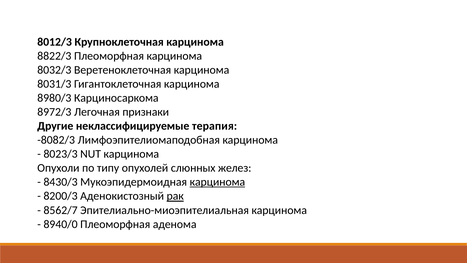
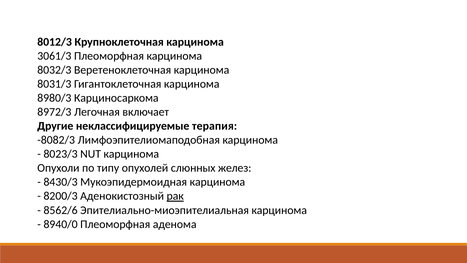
8822/3: 8822/3 -> 3061/3
признаки: признаки -> включает
карцинома at (217, 182) underline: present -> none
8562/7: 8562/7 -> 8562/6
